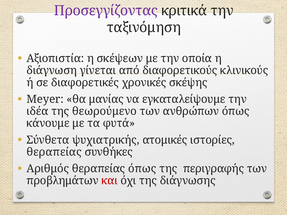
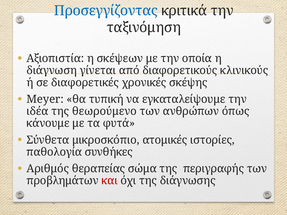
Προσεγγίζοντας colour: purple -> blue
μανίας: μανίας -> τυπική
ψυχιατρικής: ψυχιατρικής -> μικροσκόπιο
θεραπείας at (54, 152): θεραπείας -> παθολογία
θεραπείας όπως: όπως -> σώμα
